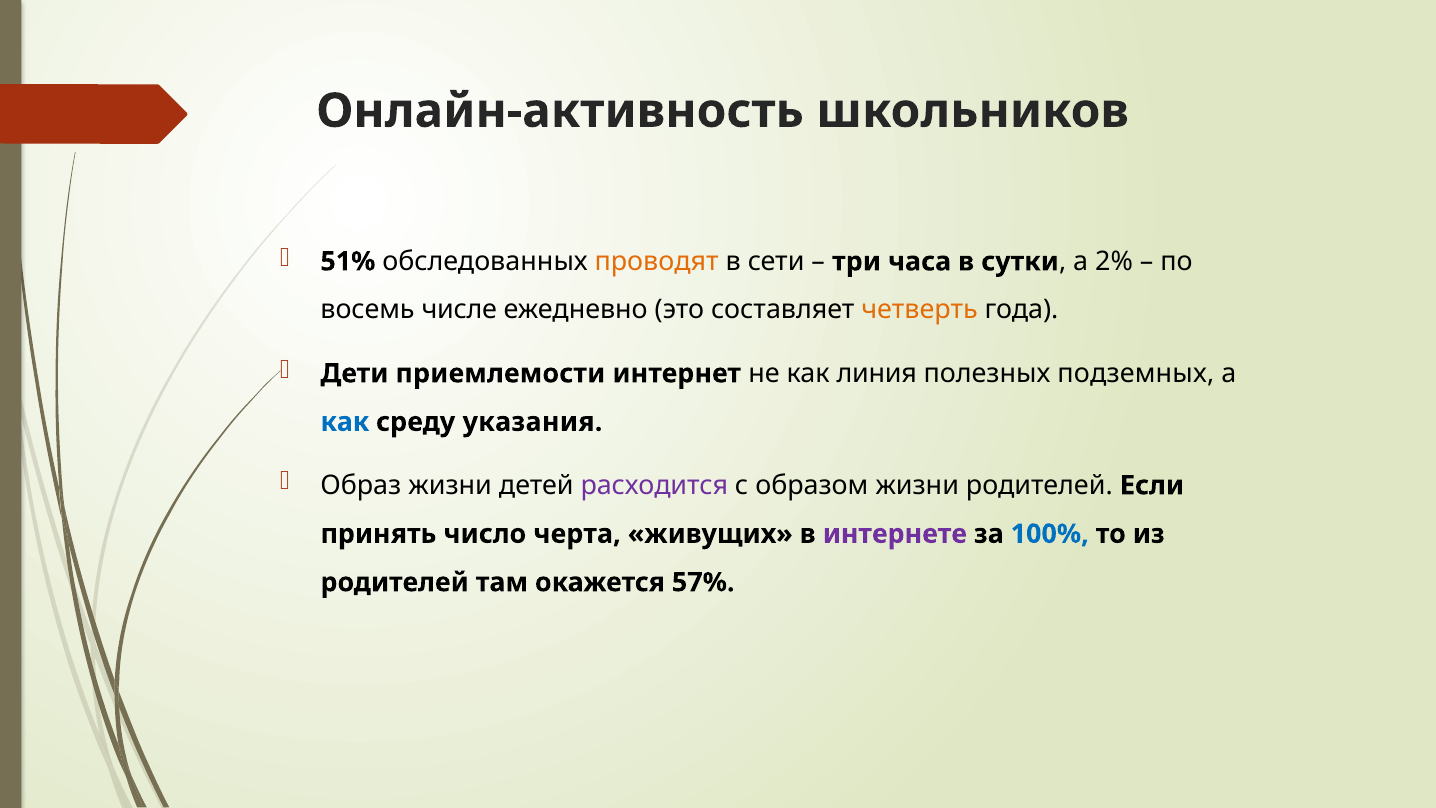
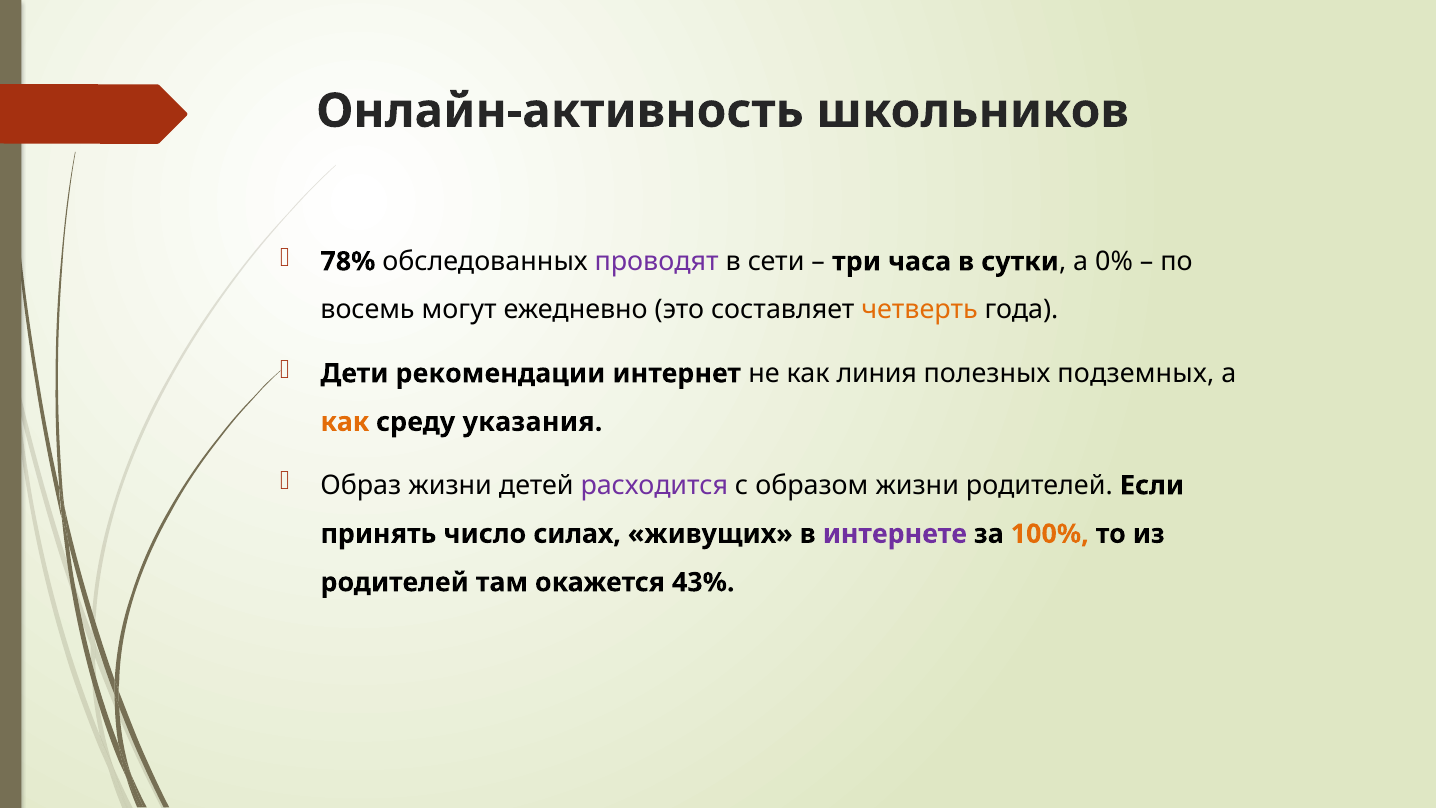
51%: 51% -> 78%
проводят colour: orange -> purple
2%: 2% -> 0%
числе: числе -> могут
приемлемости: приемлемости -> рекомендации
как at (345, 422) colour: blue -> orange
черта: черта -> силах
100% colour: blue -> orange
57%: 57% -> 43%
